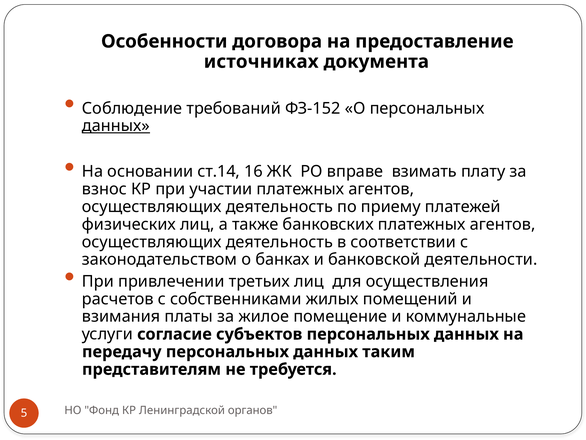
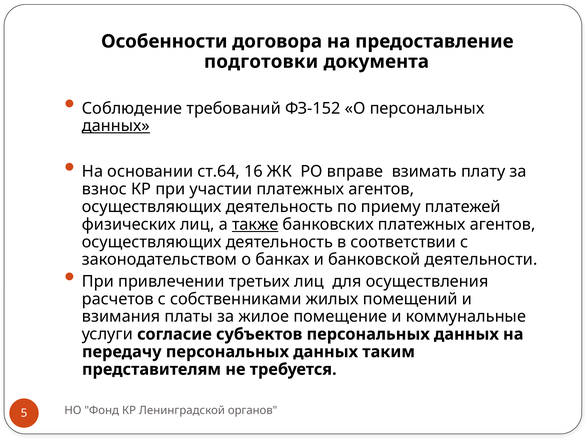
источниках: источниках -> подготовки
ст.14: ст.14 -> ст.64
также underline: none -> present
